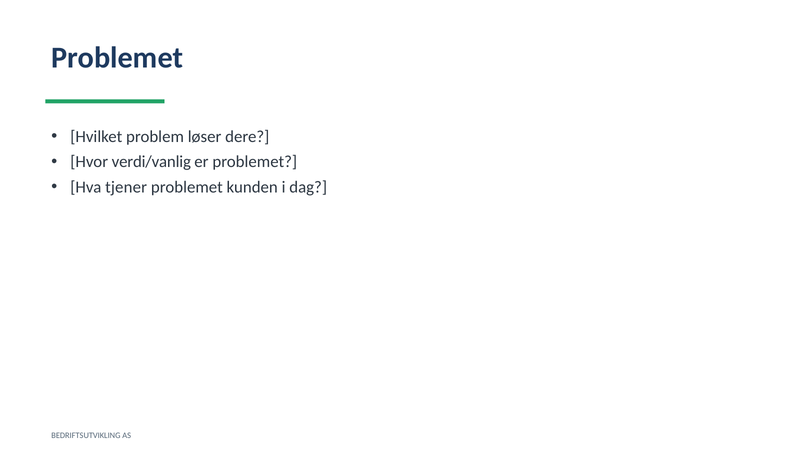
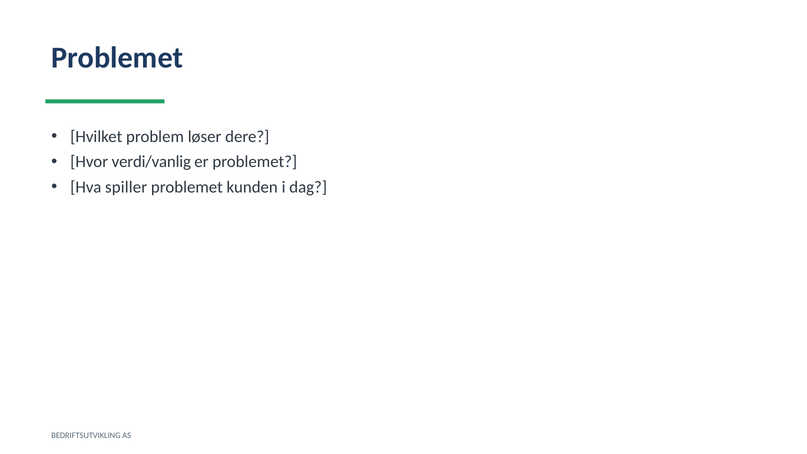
tjener: tjener -> spiller
